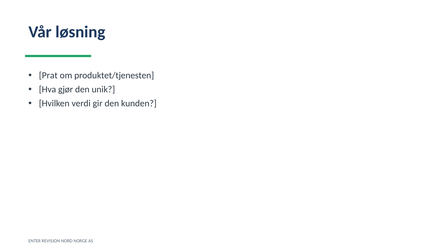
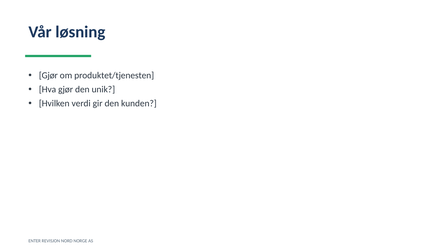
Prat at (48, 76): Prat -> Gjør
